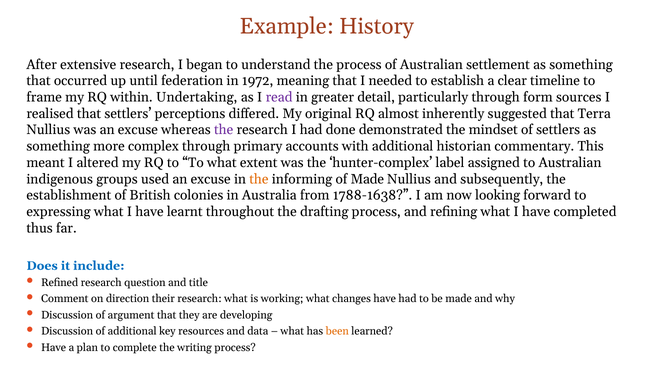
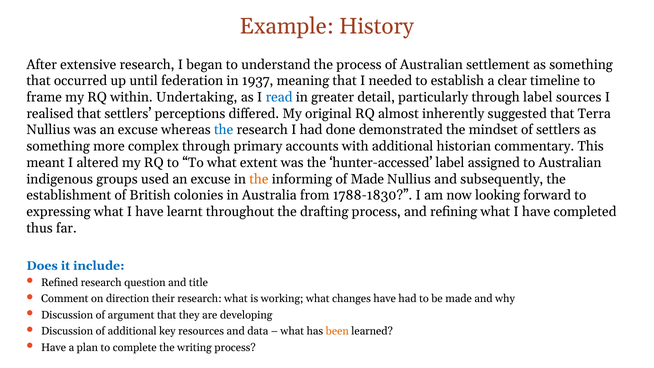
1972: 1972 -> 1937
read colour: purple -> blue
through form: form -> label
the at (224, 130) colour: purple -> blue
hunter-complex: hunter-complex -> hunter-accessed
1788-1638: 1788-1638 -> 1788-1830
